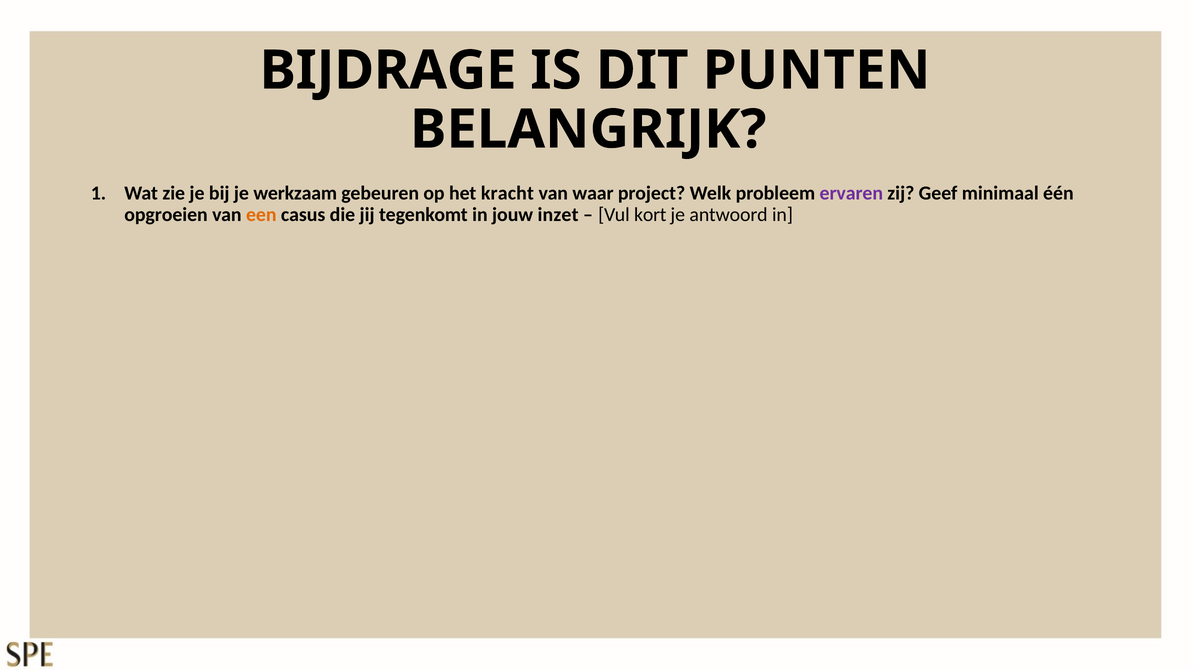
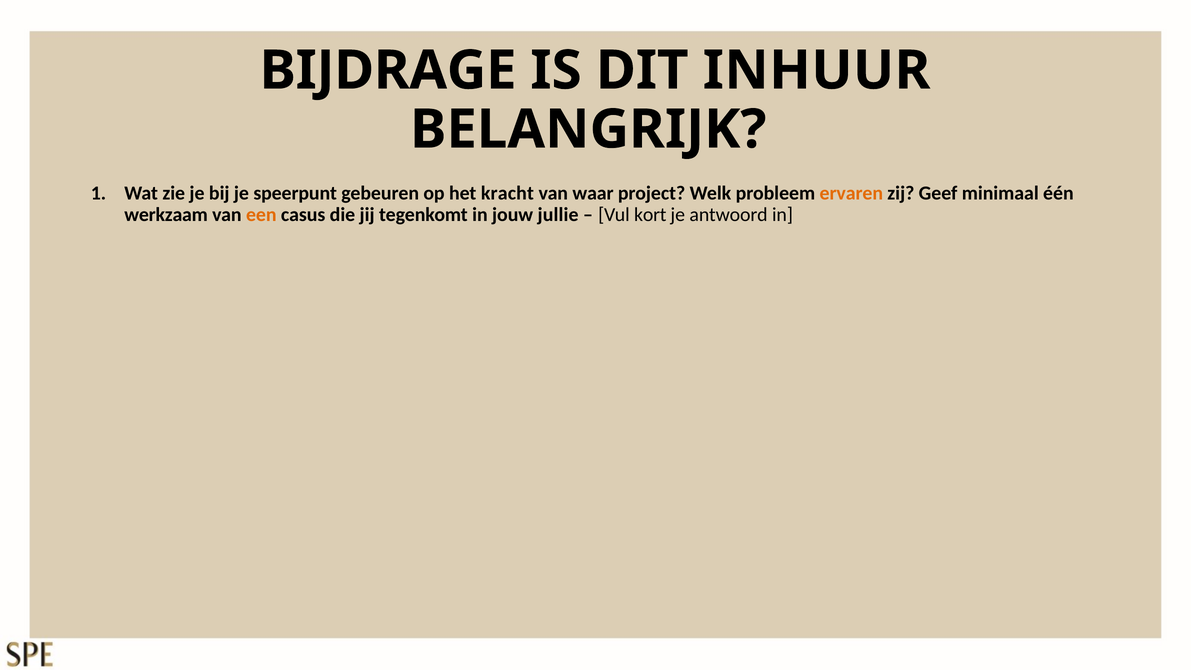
PUNTEN: PUNTEN -> INHUUR
werkzaam: werkzaam -> speerpunt
ervaren colour: purple -> orange
opgroeien: opgroeien -> werkzaam
inzet: inzet -> jullie
